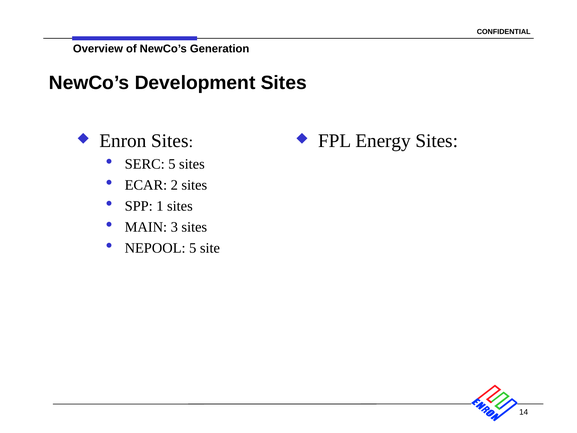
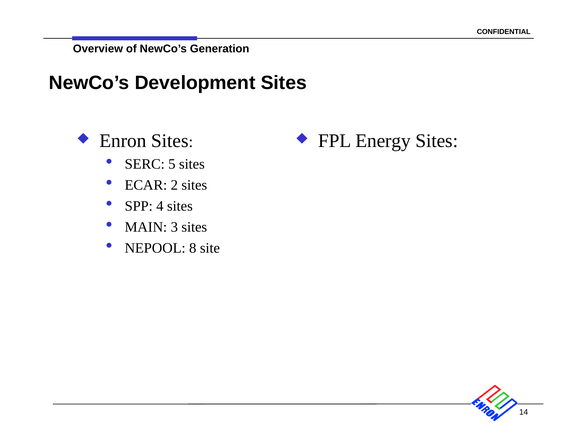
1: 1 -> 4
NEPOOL 5: 5 -> 8
